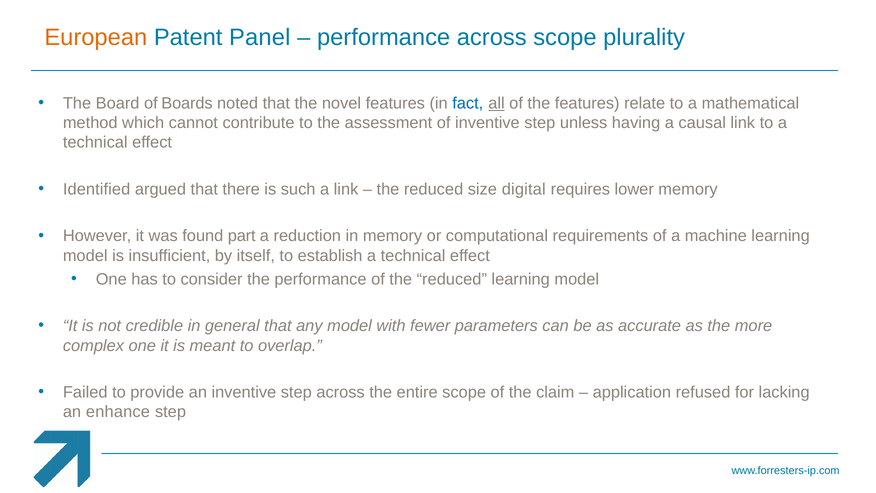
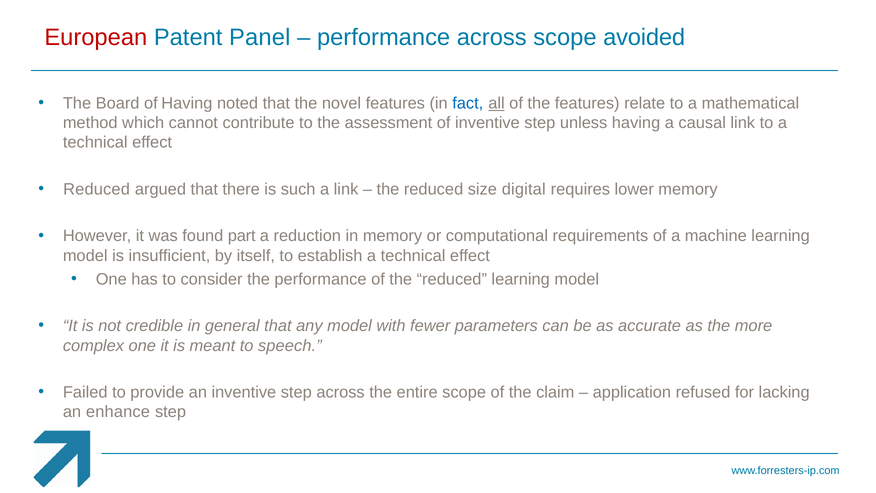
European colour: orange -> red
plurality: plurality -> avoided
of Boards: Boards -> Having
Identified at (97, 189): Identified -> Reduced
overlap: overlap -> speech
